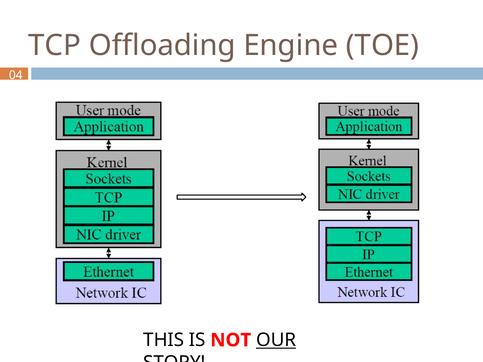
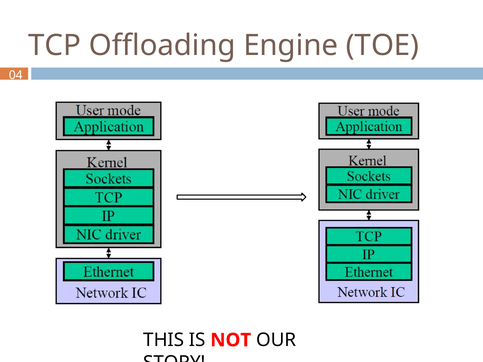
OUR underline: present -> none
